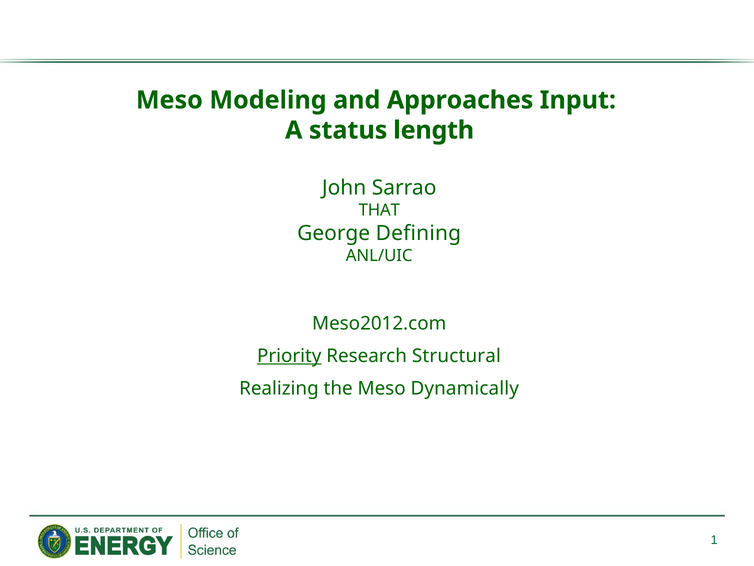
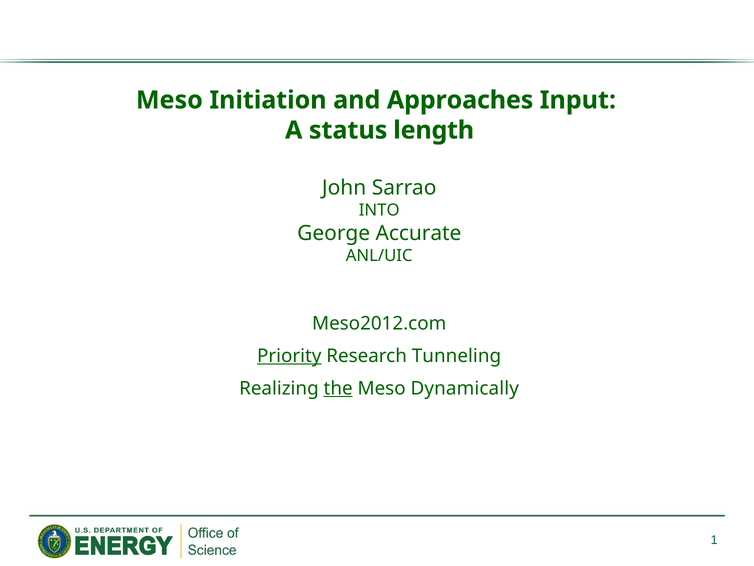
Modeling: Modeling -> Initiation
THAT: THAT -> INTO
Defining: Defining -> Accurate
Structural: Structural -> Tunneling
the underline: none -> present
